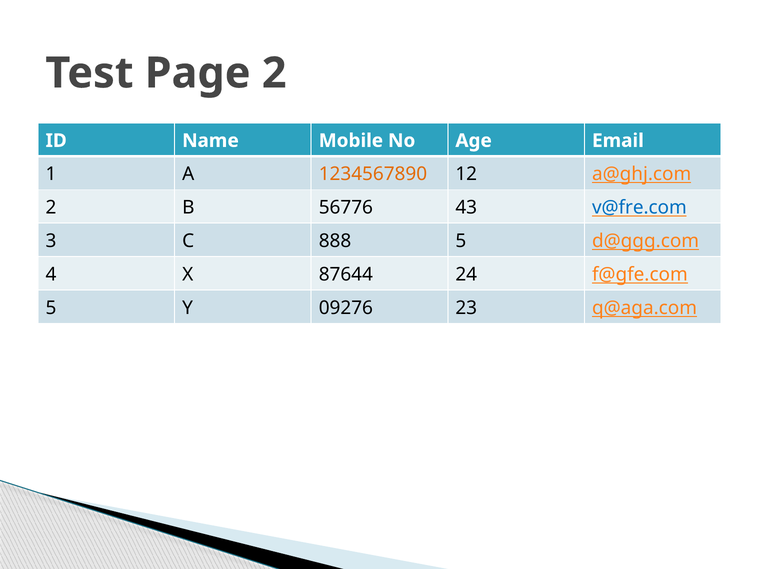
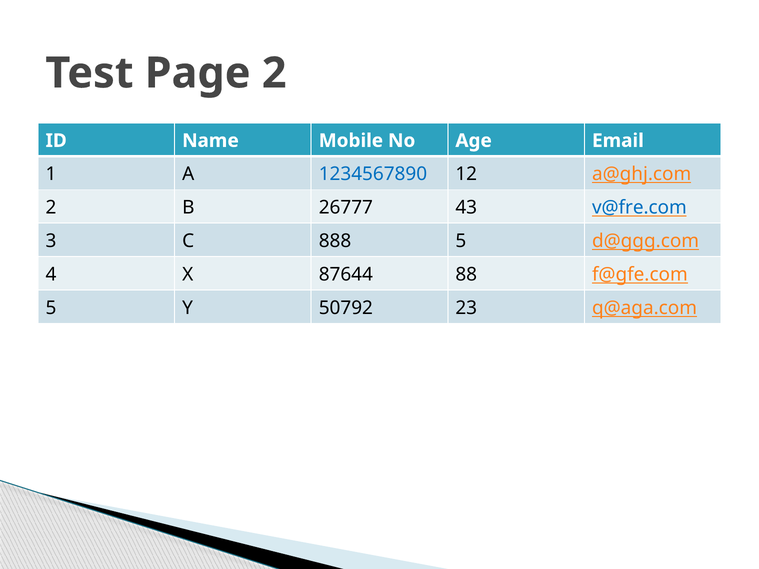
1234567890 colour: orange -> blue
56776: 56776 -> 26777
24: 24 -> 88
09276: 09276 -> 50792
